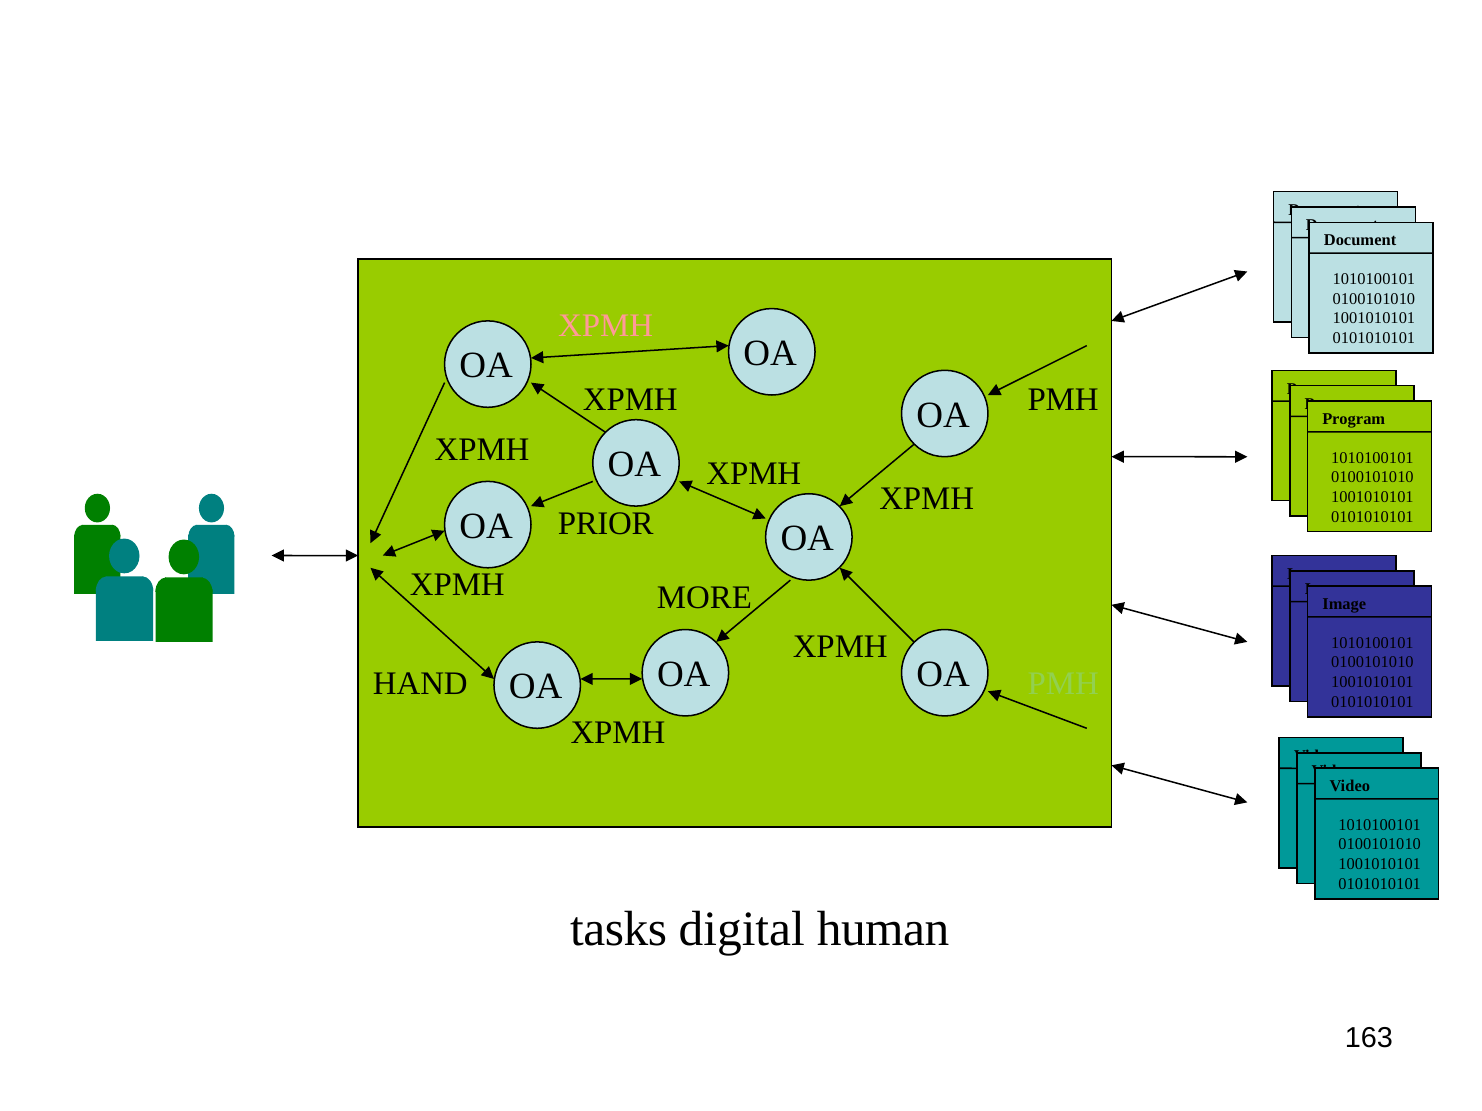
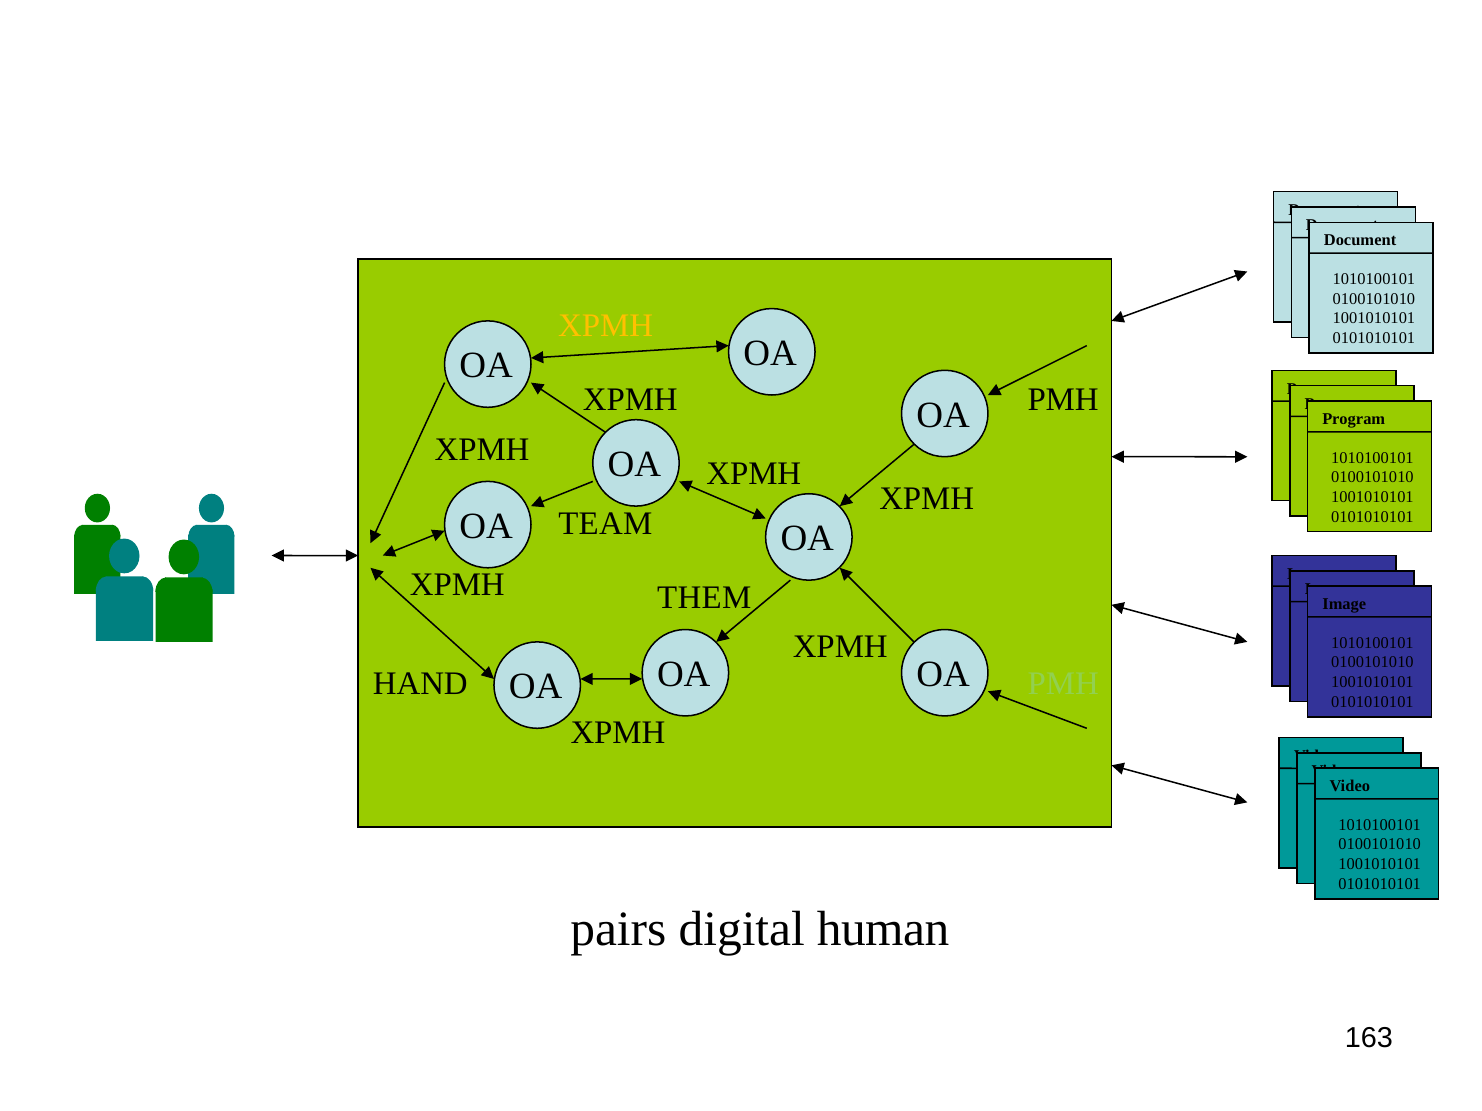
XPMH at (606, 326) colour: pink -> yellow
PRIOR: PRIOR -> TEAM
MORE: MORE -> THEM
tasks: tasks -> pairs
